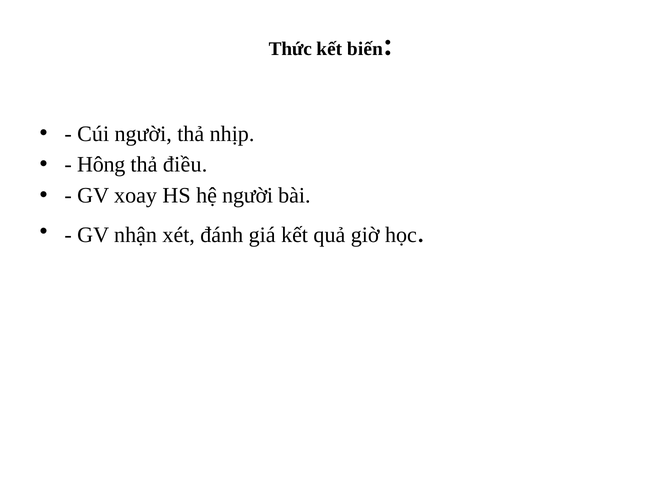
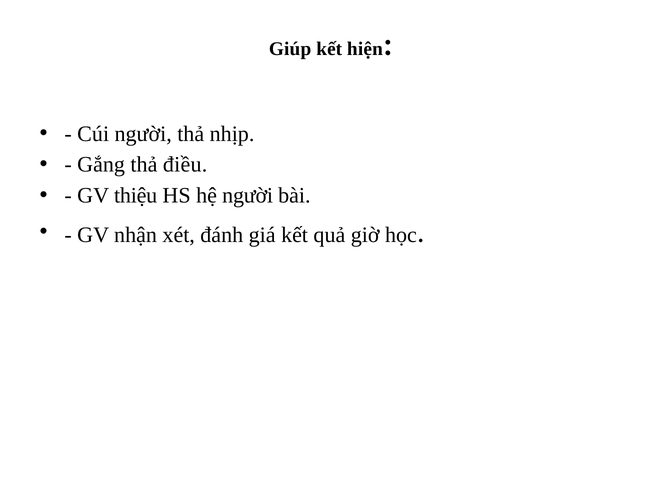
Thức: Thức -> Giúp
biến: biến -> hiện
Hông: Hông -> Gắng
xoay: xoay -> thiệu
